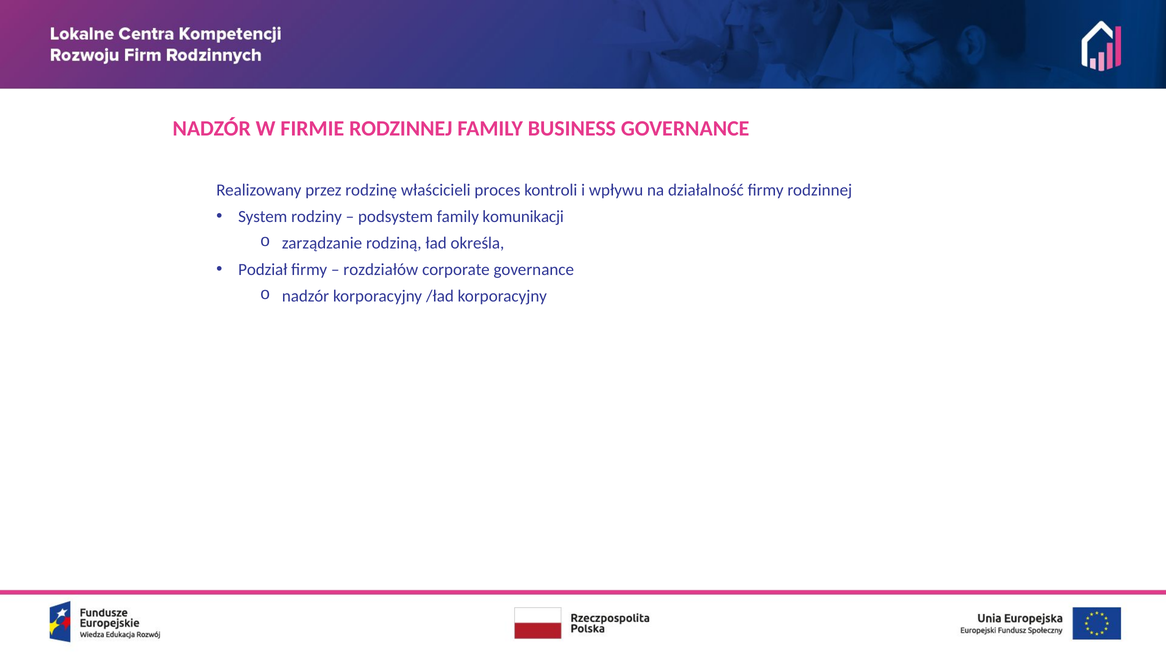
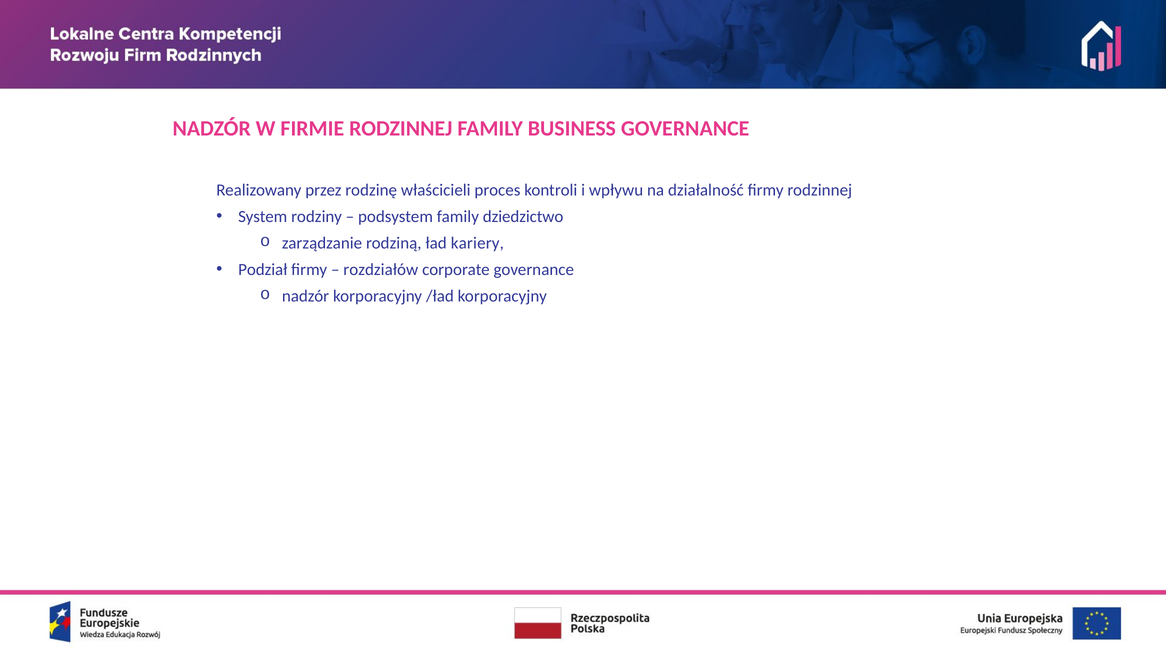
komunikacji: komunikacji -> dziedzictwo
określa: określa -> kariery
